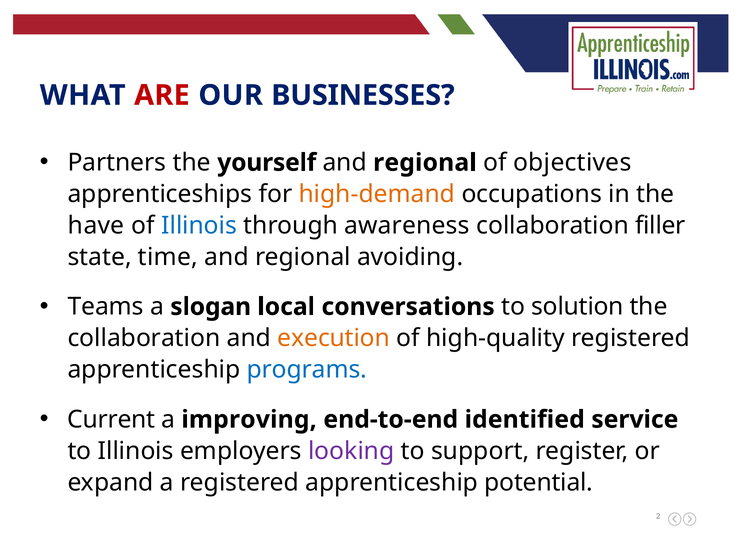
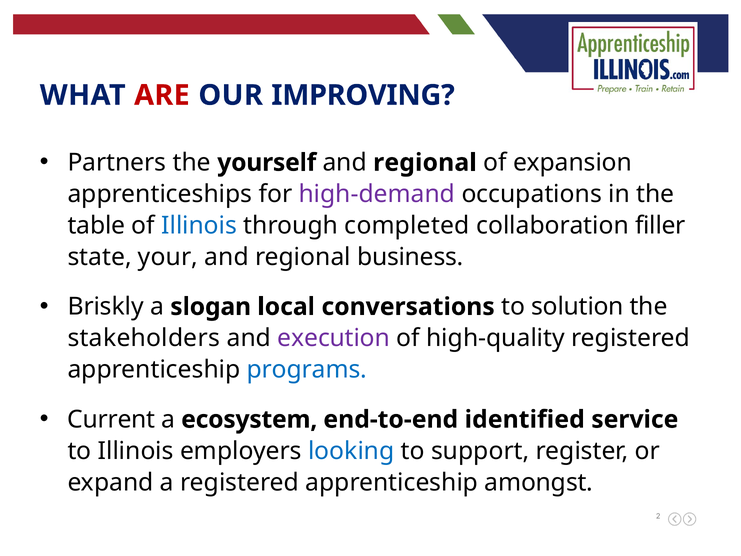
BUSINESSES: BUSINESSES -> IMPROVING
objectives: objectives -> expansion
high-demand colour: orange -> purple
have: have -> table
awareness: awareness -> completed
time: time -> your
avoiding: avoiding -> business
Teams: Teams -> Briskly
collaboration at (144, 338): collaboration -> stakeholders
execution colour: orange -> purple
improving: improving -> ecosystem
looking colour: purple -> blue
potential: potential -> amongst
